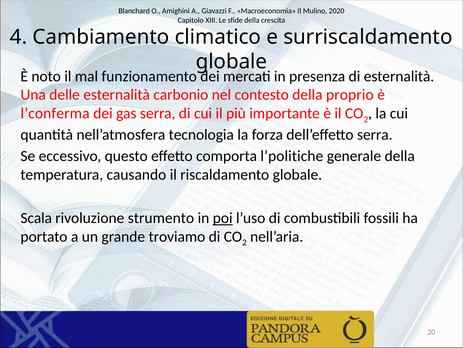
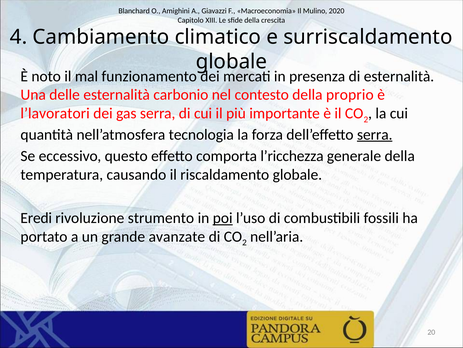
l’conferma: l’conferma -> l’lavoratori
serra at (375, 134) underline: none -> present
l’politiche: l’politiche -> l’ricchezza
Scala: Scala -> Eredi
troviamo: troviamo -> avanzate
